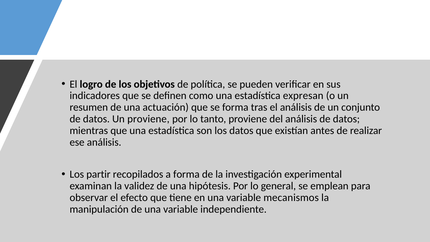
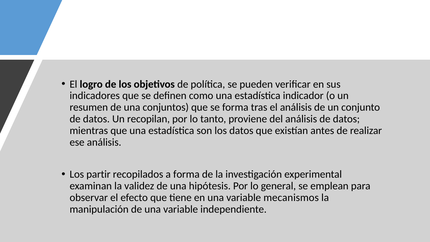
expresan: expresan -> indicador
actuación: actuación -> conjuntos
Un proviene: proviene -> recopilan
